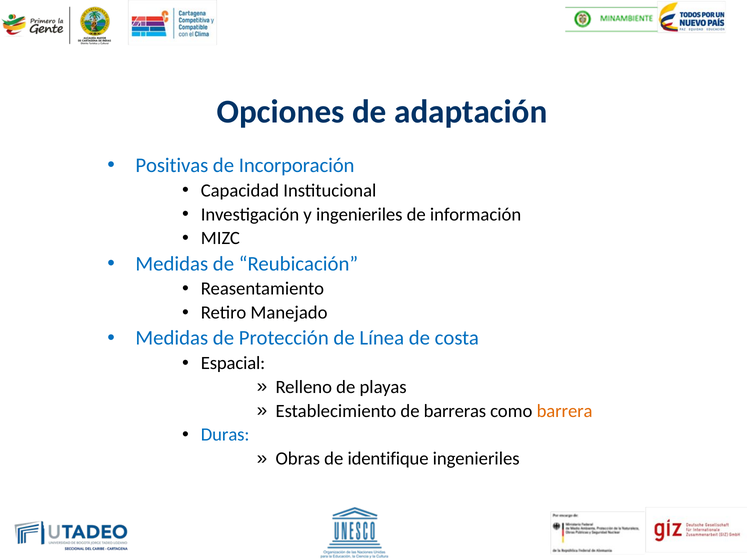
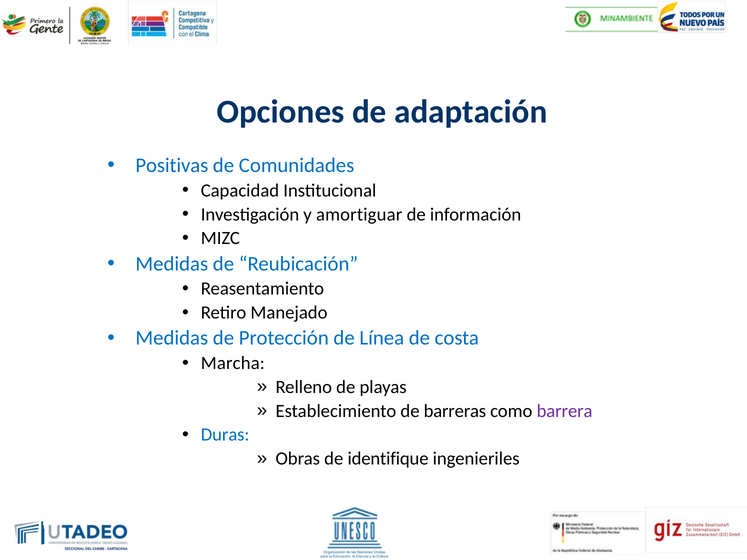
Incorporación: Incorporación -> Comunidades
y ingenieriles: ingenieriles -> amortiguar
Espacial: Espacial -> Marcha
barrera colour: orange -> purple
